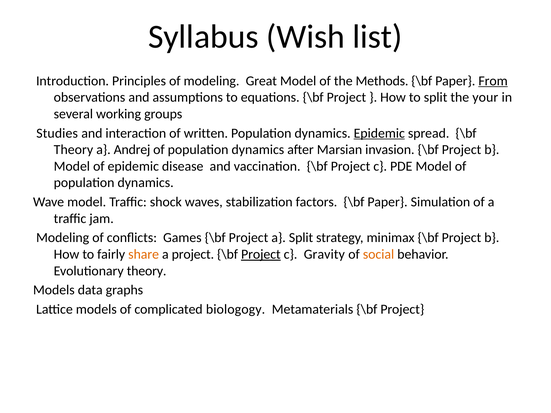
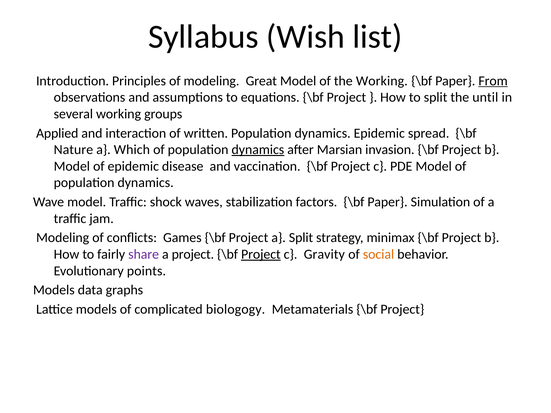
the Methods: Methods -> Working
your: your -> until
Studies: Studies -> Applied
Epidemic at (379, 133) underline: present -> none
Theory at (73, 150): Theory -> Nature
Andrej: Andrej -> Which
dynamics at (258, 150) underline: none -> present
share colour: orange -> purple
Evolutionary theory: theory -> points
